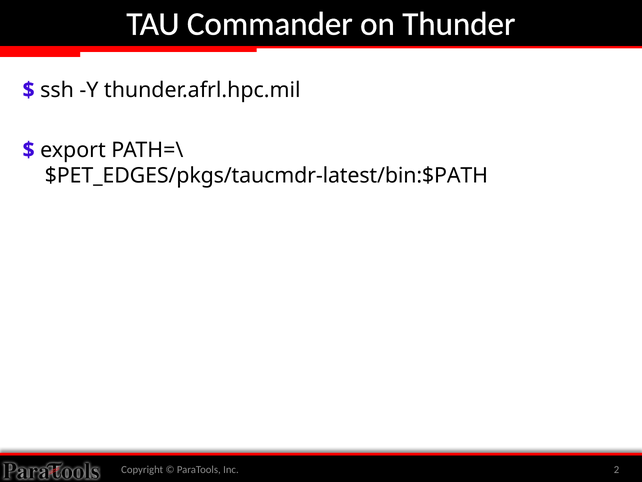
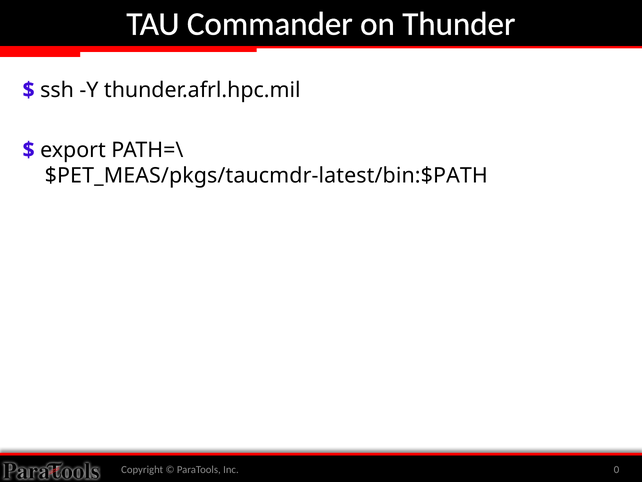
$PET_EDGES/pkgs/taucmdr-latest/bin:$PATH: $PET_EDGES/pkgs/taucmdr-latest/bin:$PATH -> $PET_MEAS/pkgs/taucmdr-latest/bin:$PATH
2: 2 -> 0
